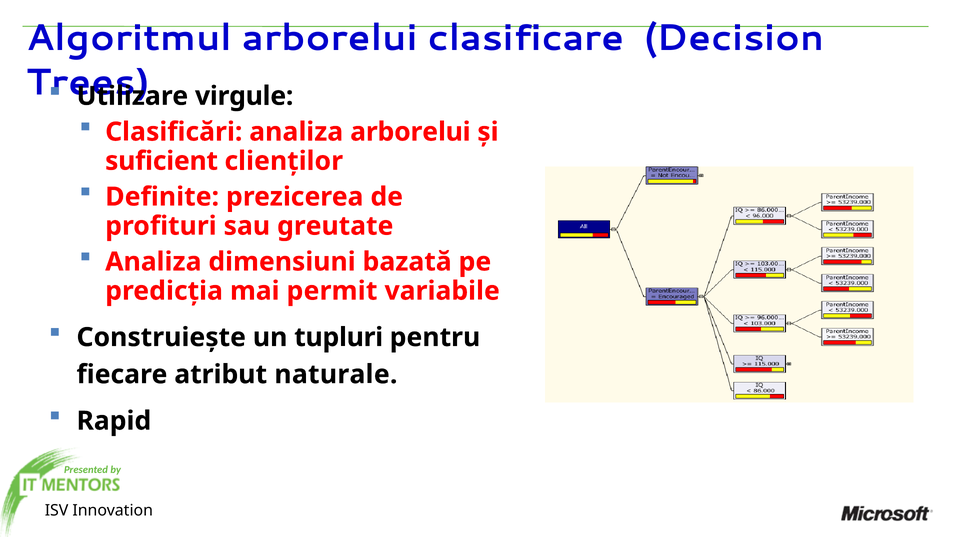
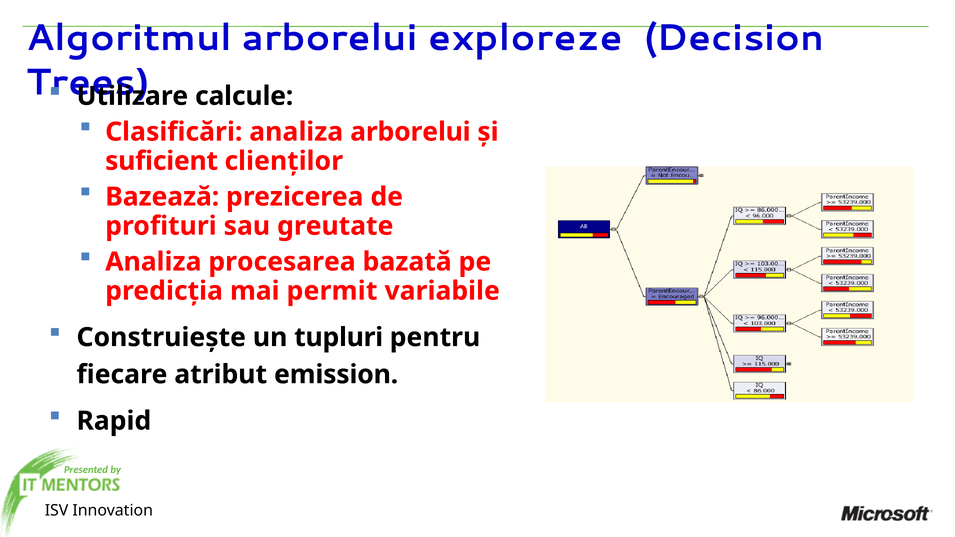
clasificare: clasificare -> exploreze
virgule: virgule -> calcule
Definite: Definite -> Bazează
dimensiuni: dimensiuni -> procesarea
naturale: naturale -> emission
